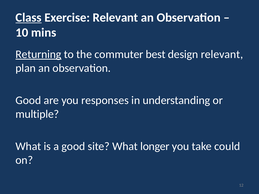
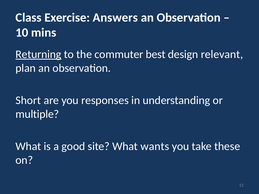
Class underline: present -> none
Exercise Relevant: Relevant -> Answers
Good at (28, 100): Good -> Short
longer: longer -> wants
could: could -> these
